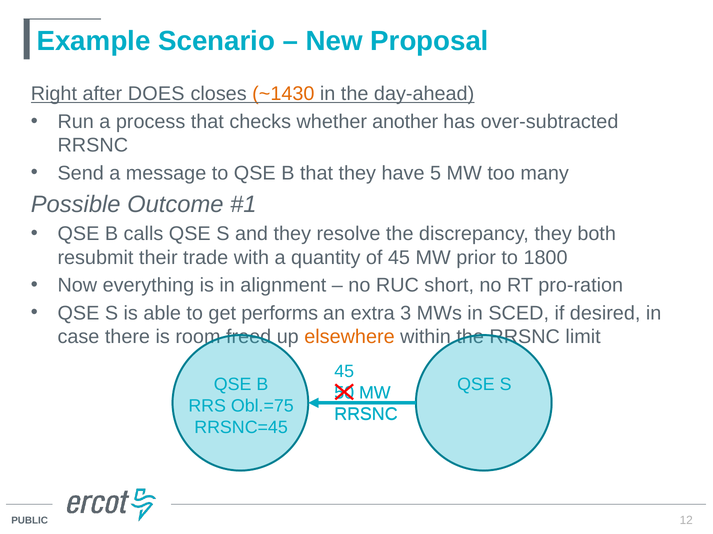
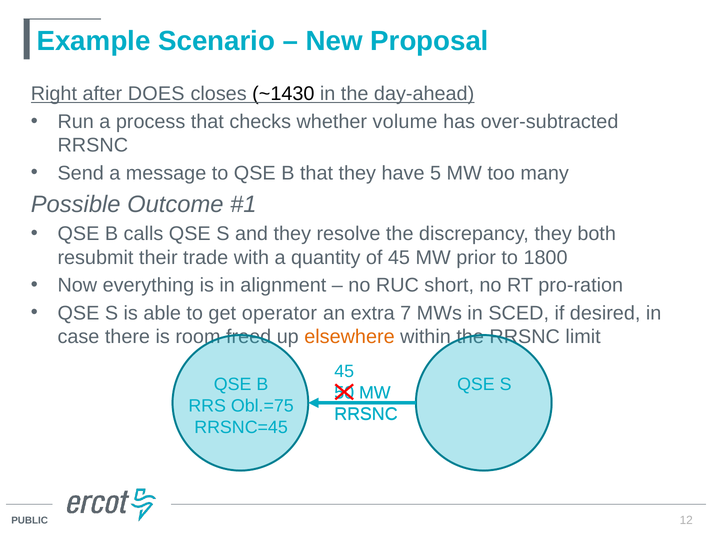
~1430 colour: orange -> black
another: another -> volume
performs: performs -> operator
3: 3 -> 7
